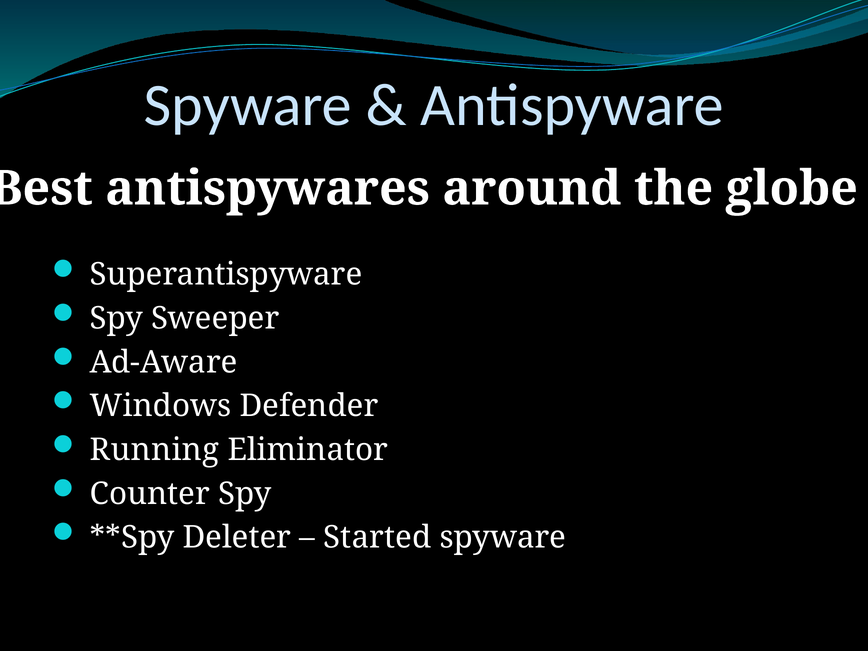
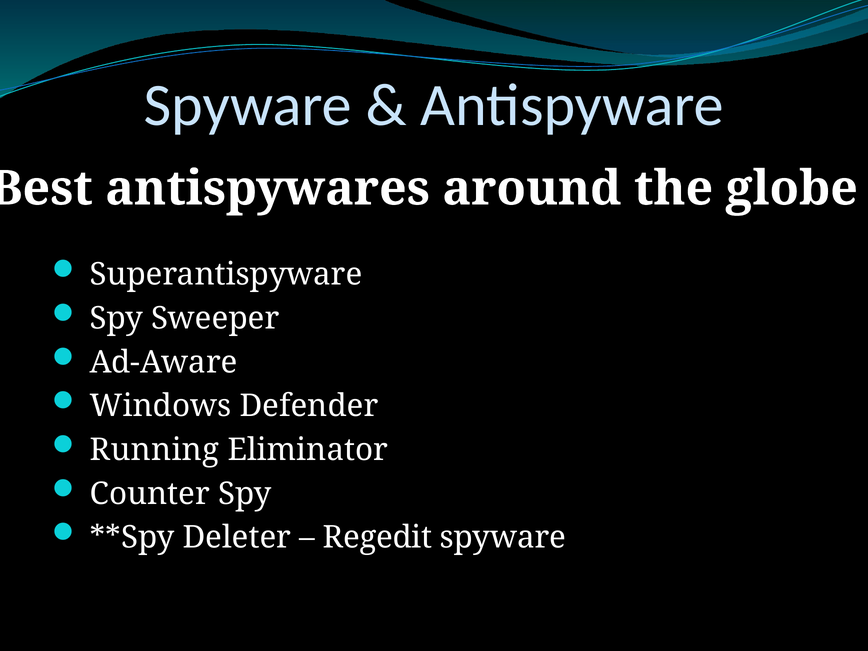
Started: Started -> Regedit
